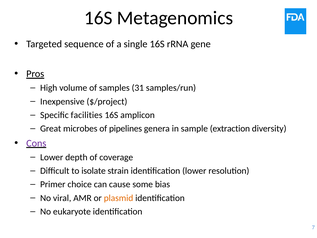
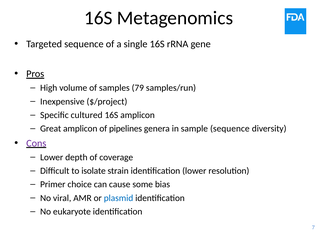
31: 31 -> 79
facilities: facilities -> cultured
Great microbes: microbes -> amplicon
sample extraction: extraction -> sequence
plasmid colour: orange -> blue
